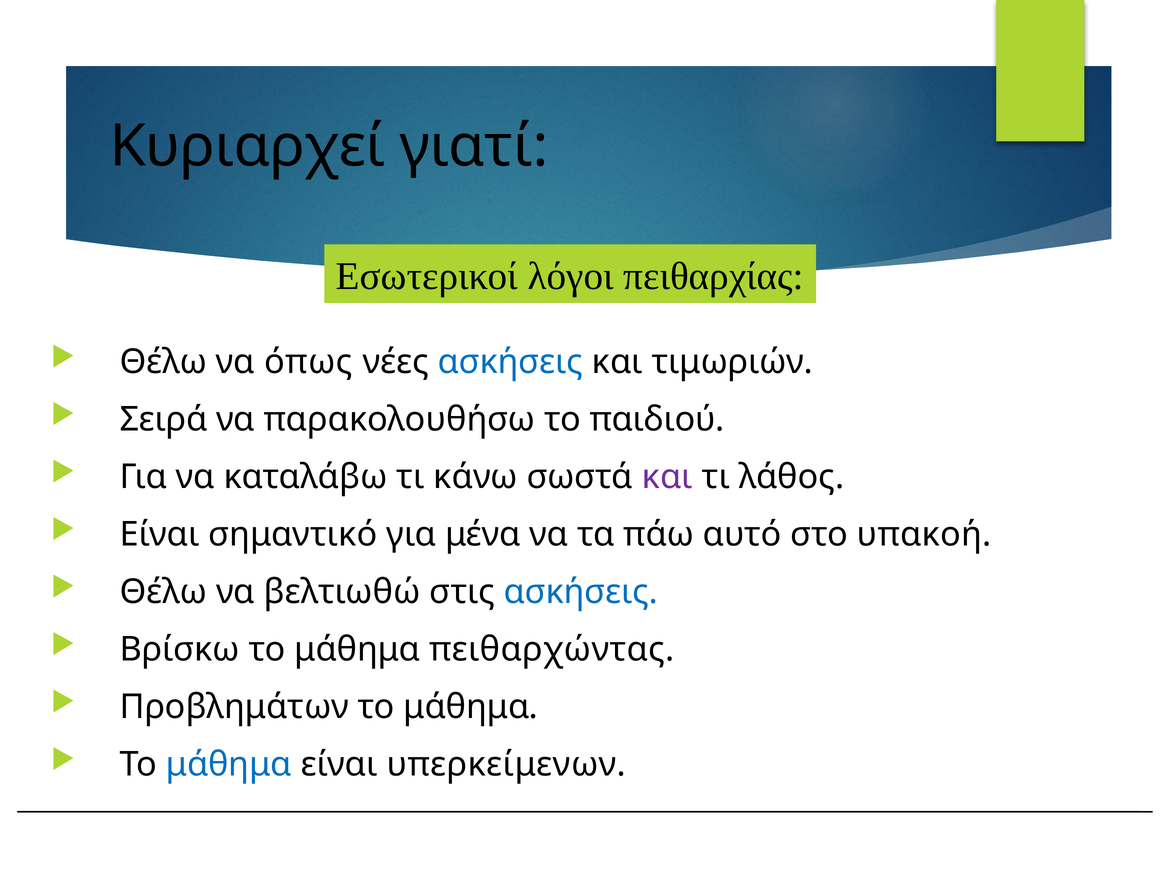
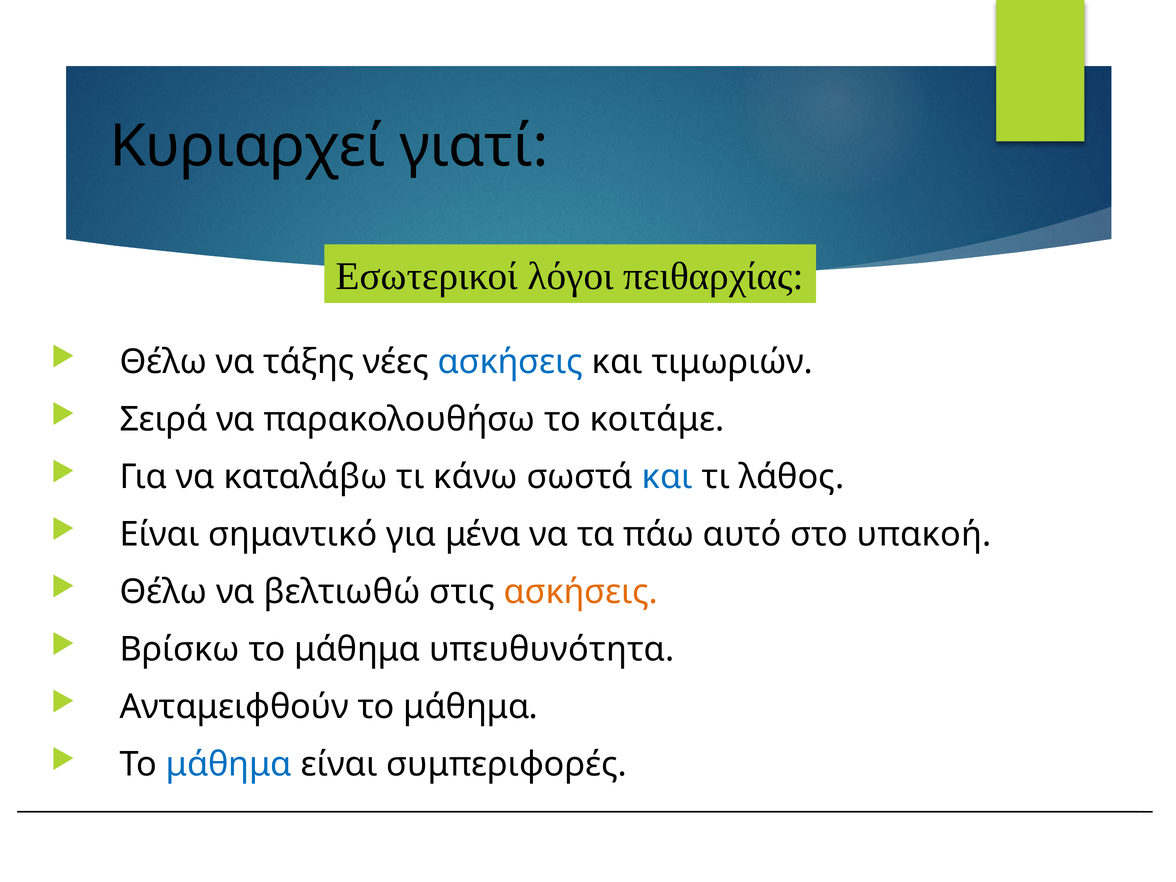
όπως: όπως -> τάξης
παιδιού: παιδιού -> κοιτάμε
και at (667, 477) colour: purple -> blue
ασκήσεις at (581, 592) colour: blue -> orange
πειθαρχώντας: πειθαρχώντας -> υπευθυνότητα
Προβλημάτων: Προβλημάτων -> Ανταμειφθούν
υπερκείμενων: υπερκείμενων -> συμπεριφορές
